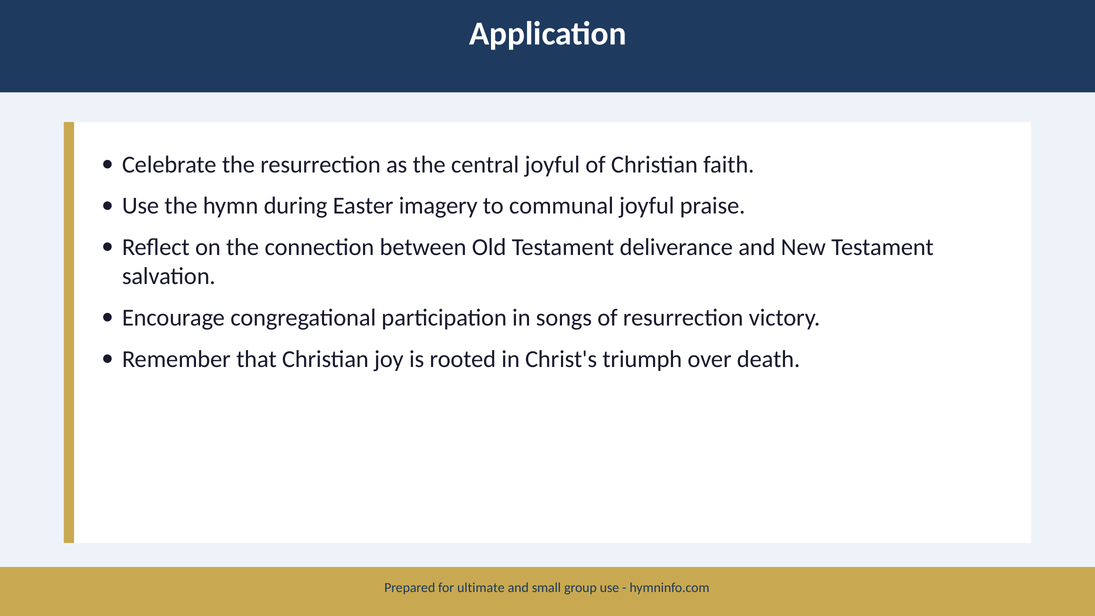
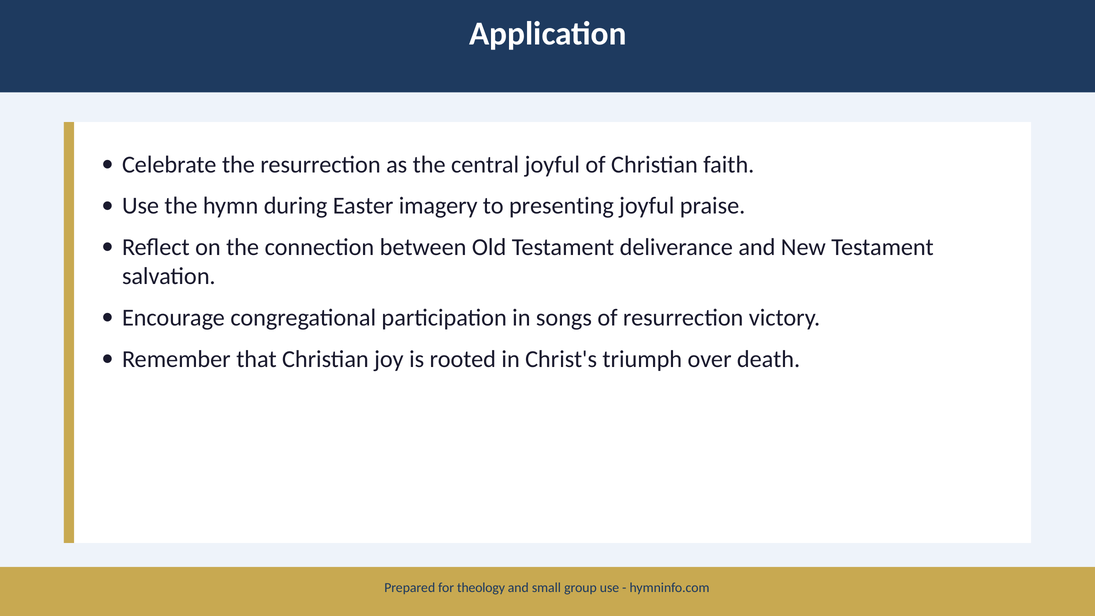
communal: communal -> presenting
ultimate: ultimate -> theology
